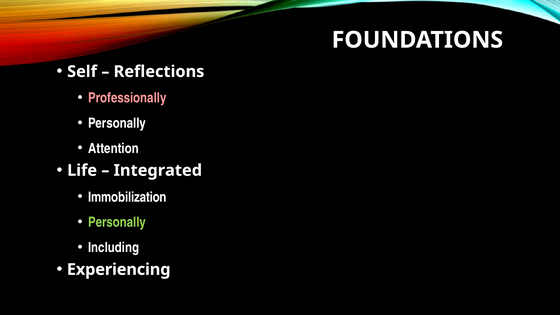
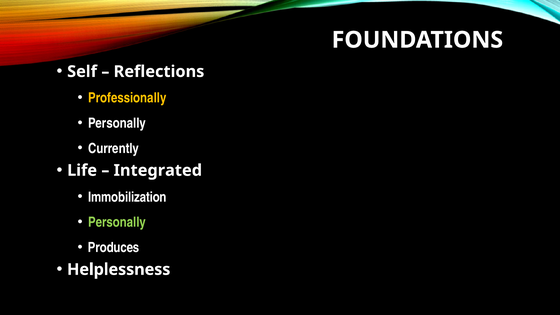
Professionally colour: pink -> yellow
Attention: Attention -> Currently
Including: Including -> Produces
Experiencing: Experiencing -> Helplessness
